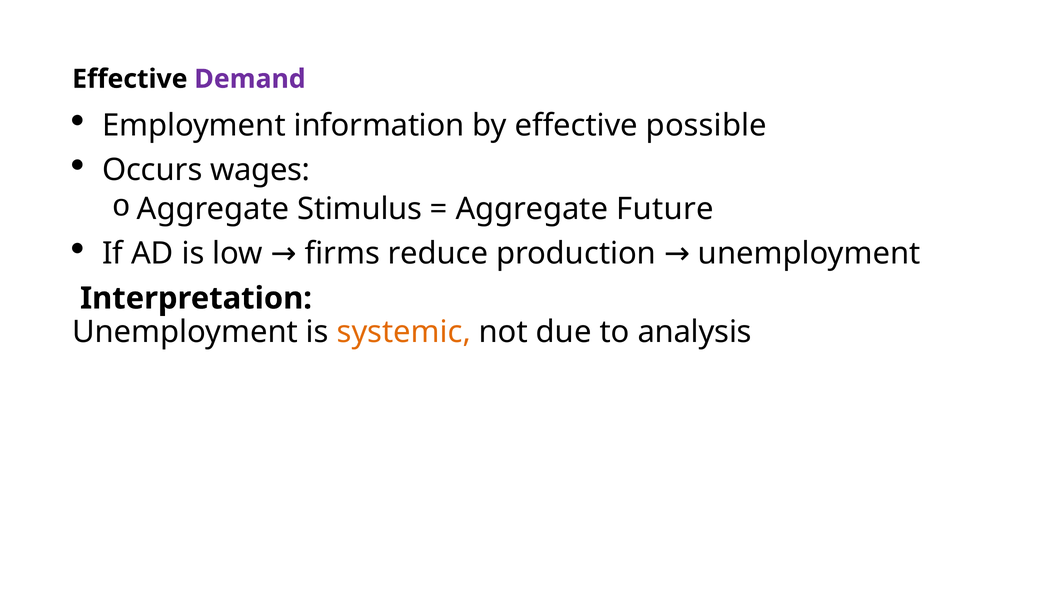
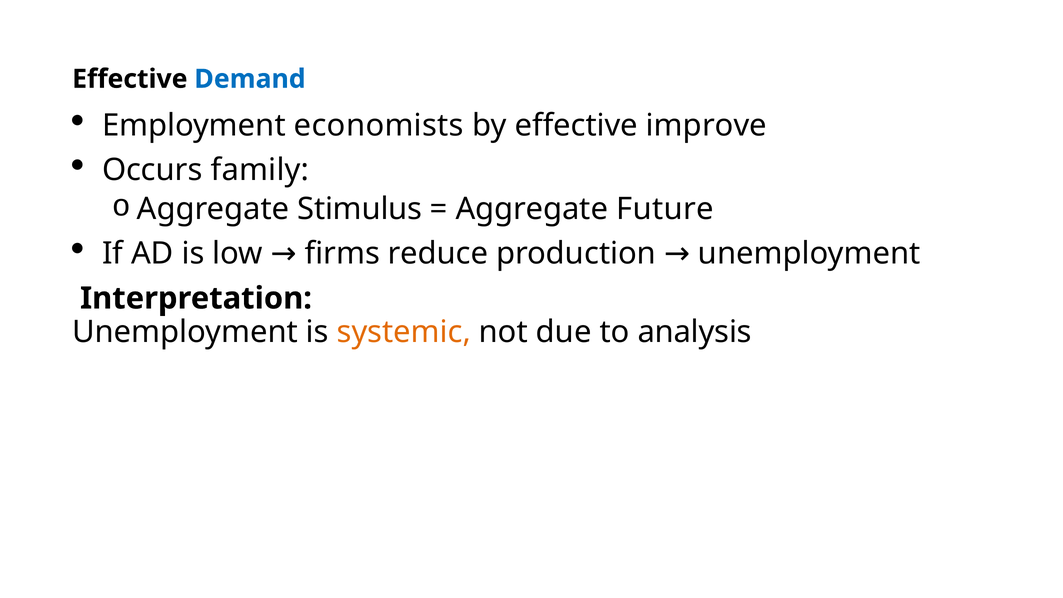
Demand colour: purple -> blue
information: information -> economists
possible: possible -> improve
wages: wages -> family
